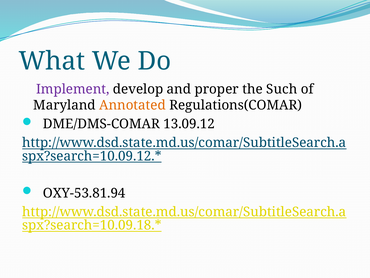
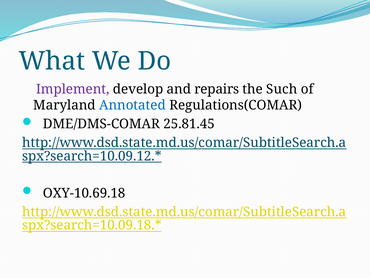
proper: proper -> repairs
Annotated colour: orange -> blue
13.09.12: 13.09.12 -> 25.81.45
OXY-53.81.94: OXY-53.81.94 -> OXY-10.69.18
